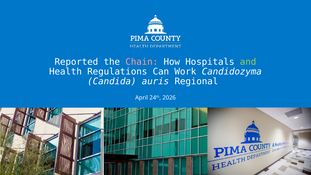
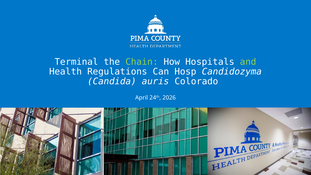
Reported: Reported -> Terminal
Chain colour: pink -> light green
Work: Work -> Hosp
Regional: Regional -> Colorado
